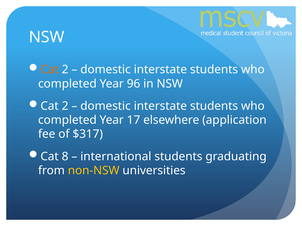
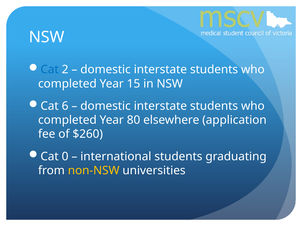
Cat at (50, 70) colour: orange -> blue
96: 96 -> 15
2 at (65, 106): 2 -> 6
17: 17 -> 80
$317: $317 -> $260
8: 8 -> 0
